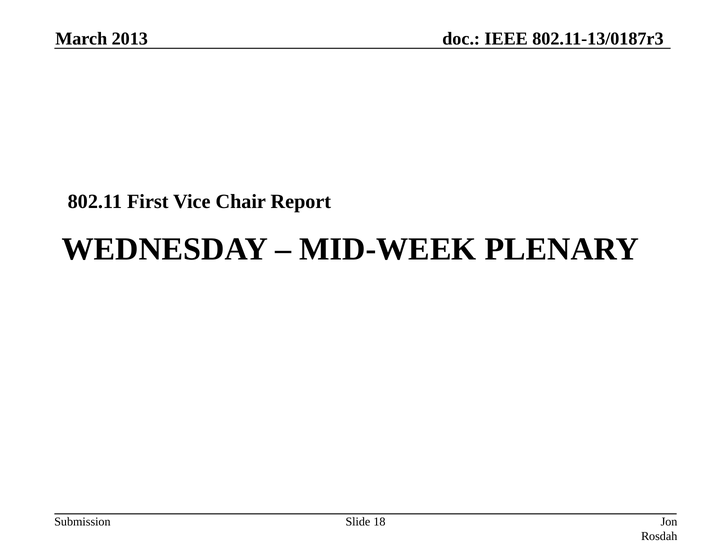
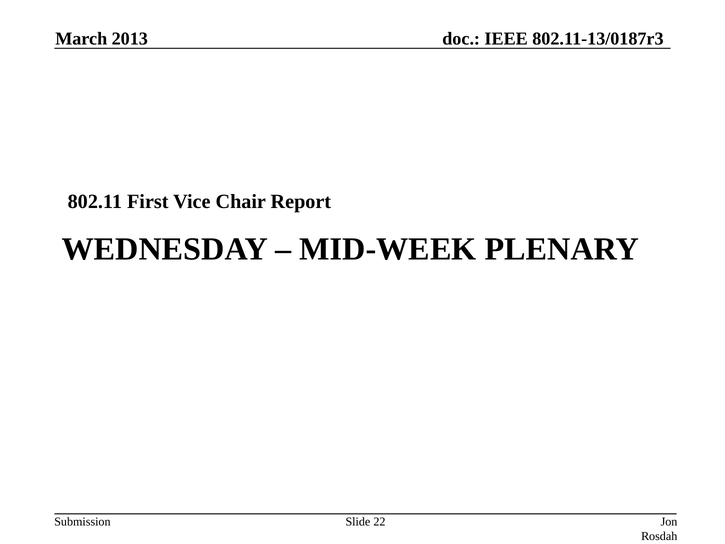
18: 18 -> 22
